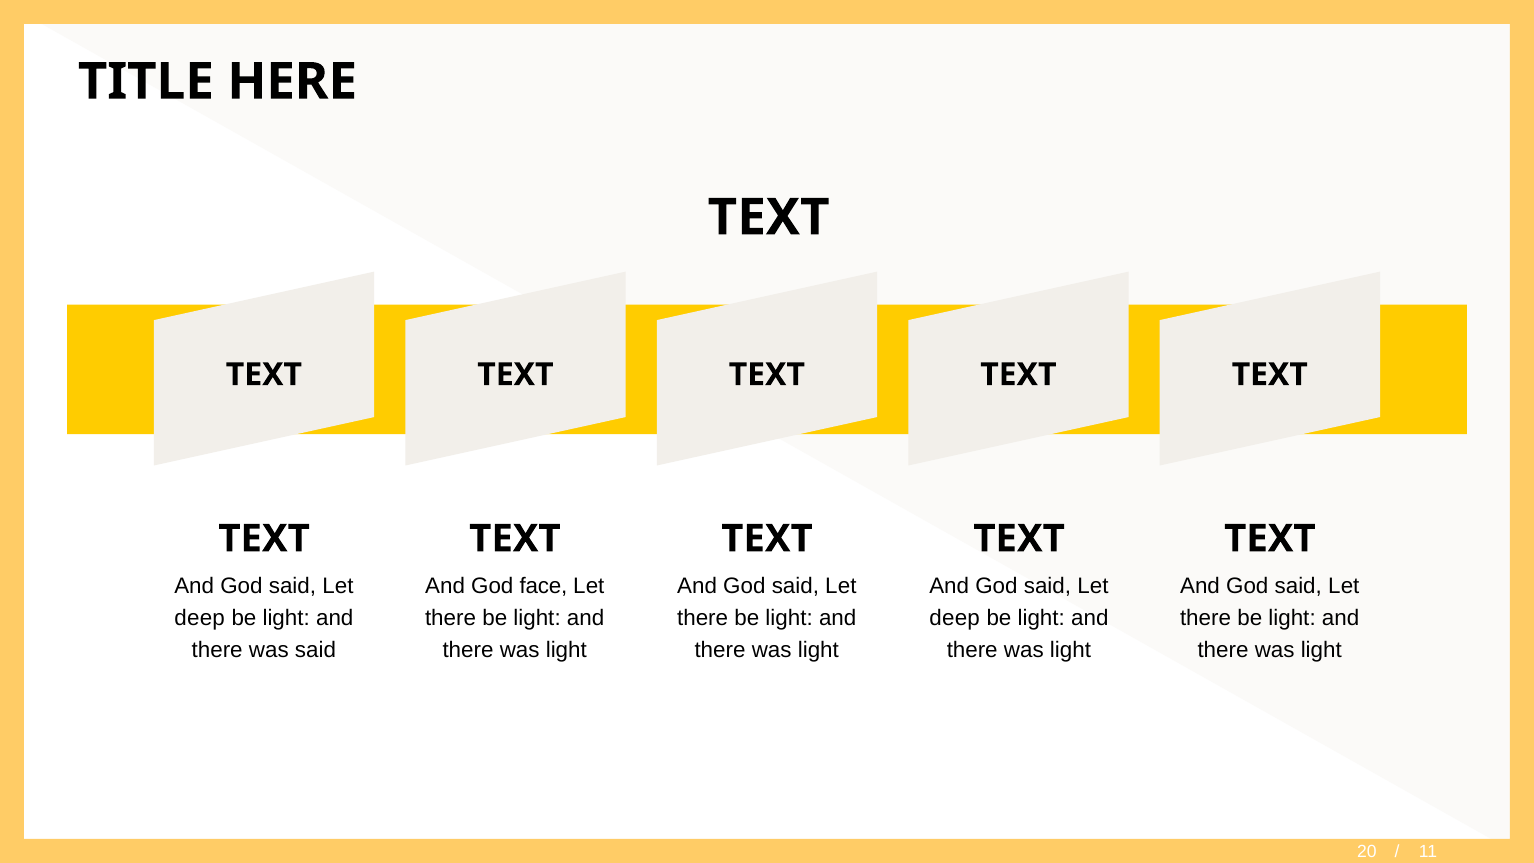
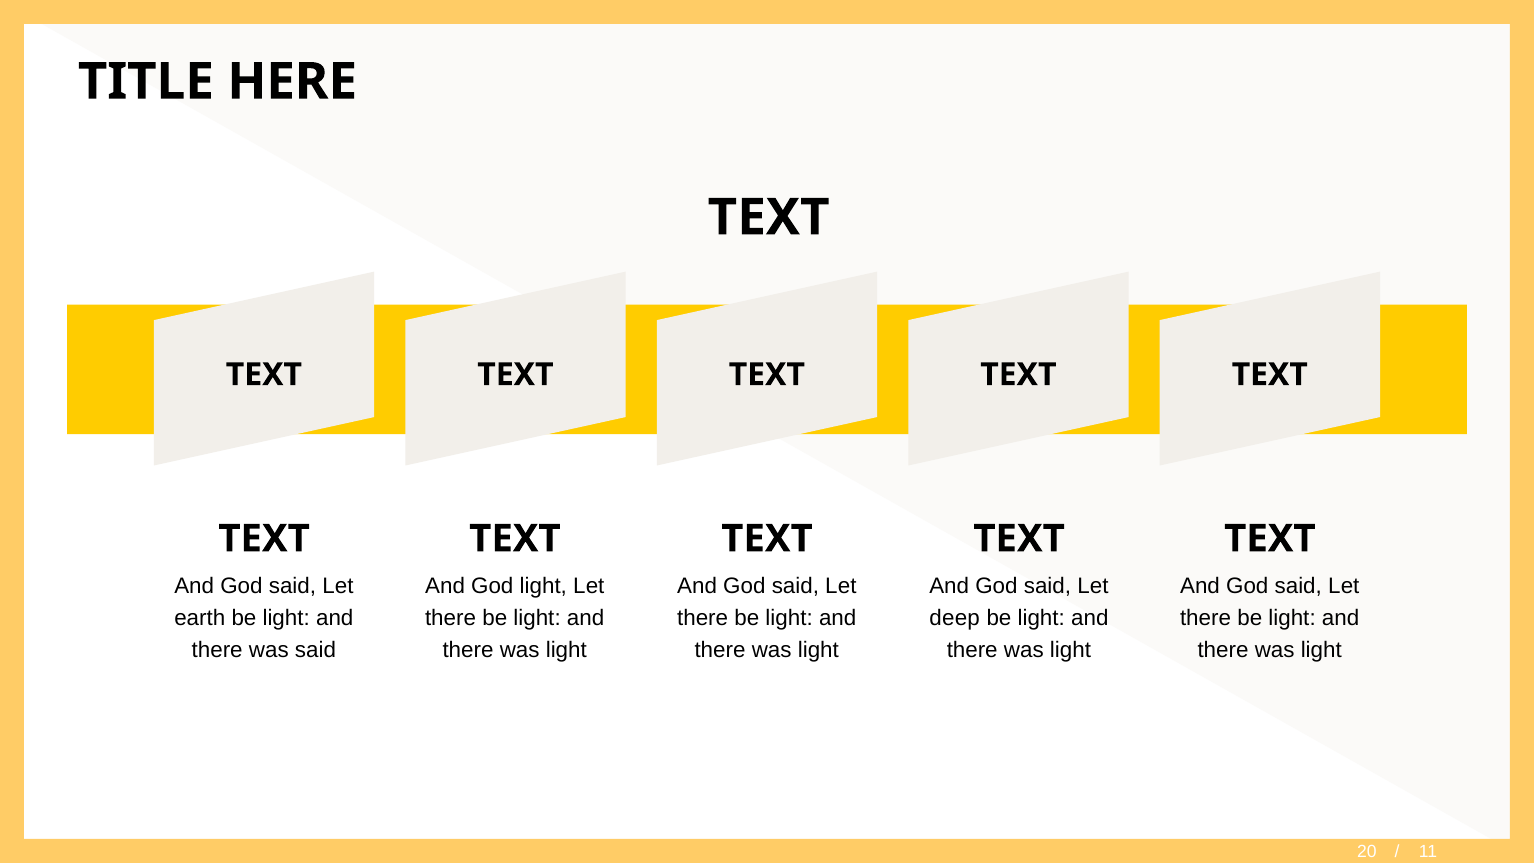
God face: face -> light
deep at (200, 618): deep -> earth
